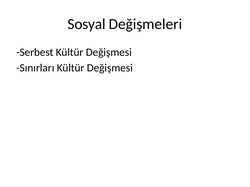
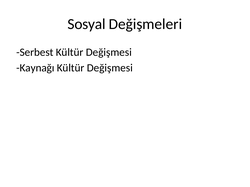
Sınırları: Sınırları -> Kaynağı
